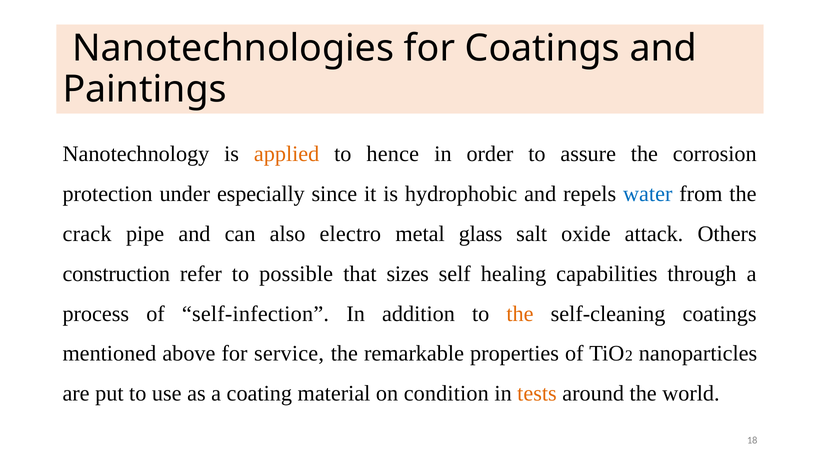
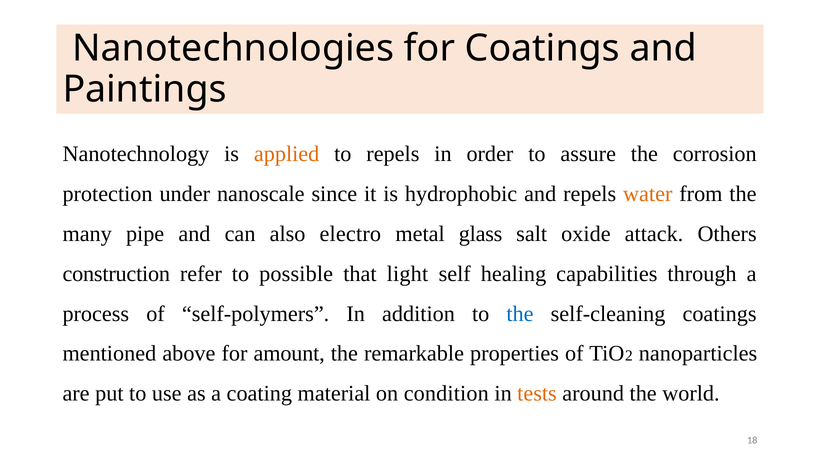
to hence: hence -> repels
especially: especially -> nanoscale
water colour: blue -> orange
crack: crack -> many
sizes: sizes -> light
self-infection: self-infection -> self-polymers
the at (520, 314) colour: orange -> blue
service: service -> amount
